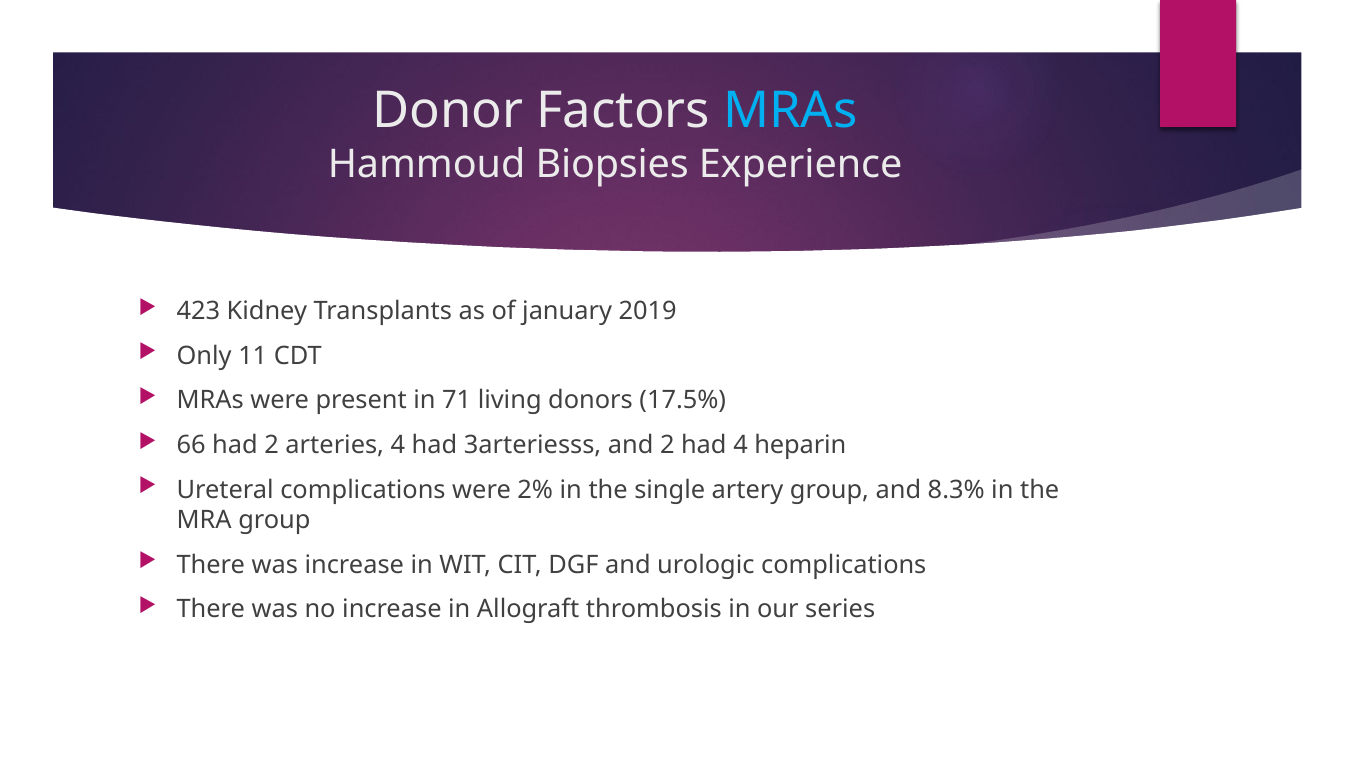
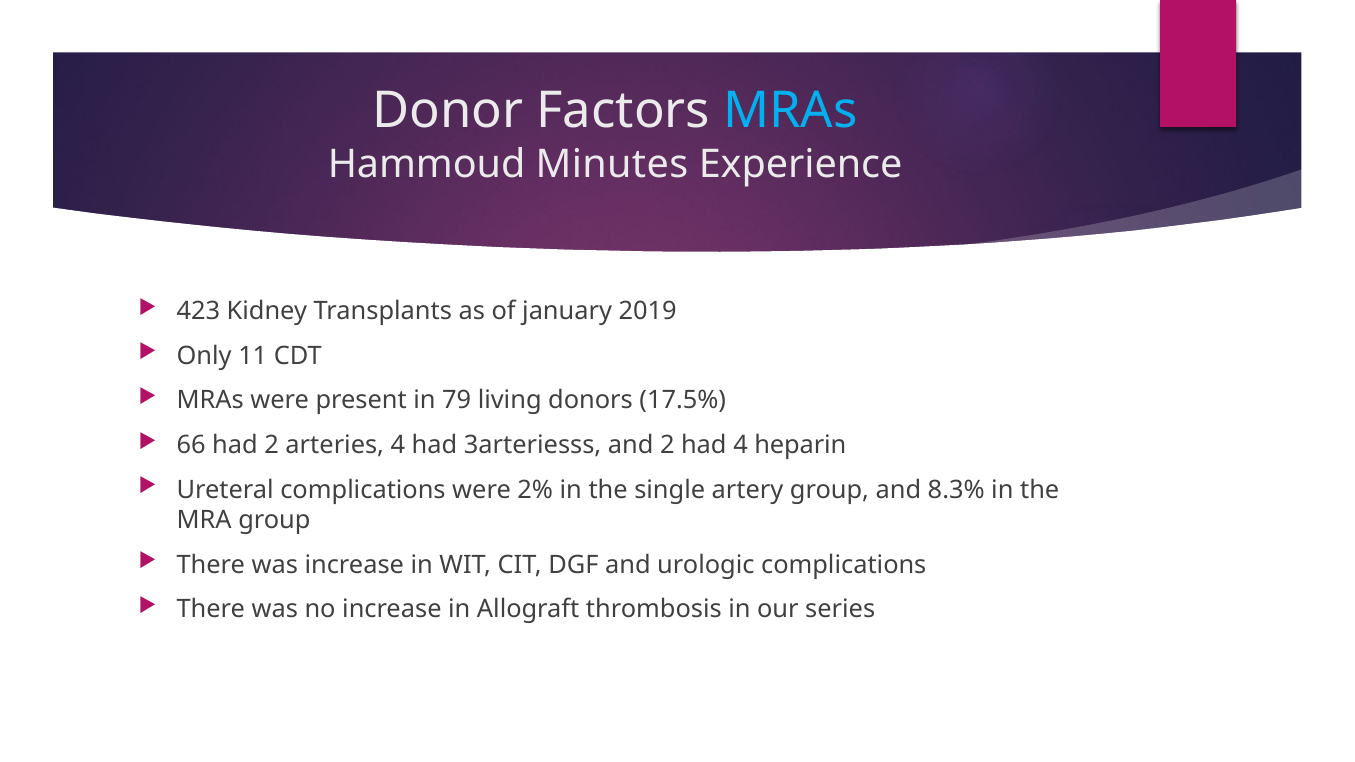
Biopsies: Biopsies -> Minutes
71: 71 -> 79
